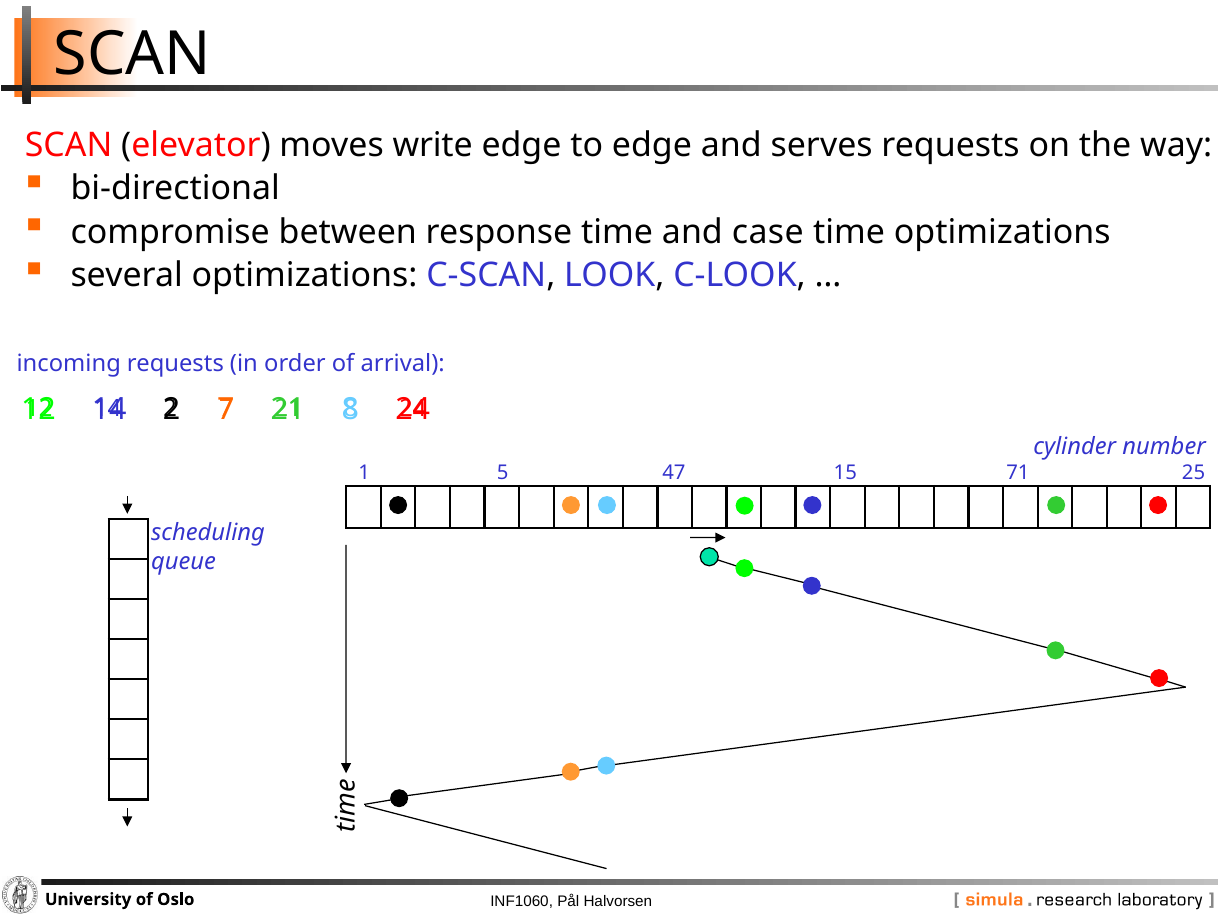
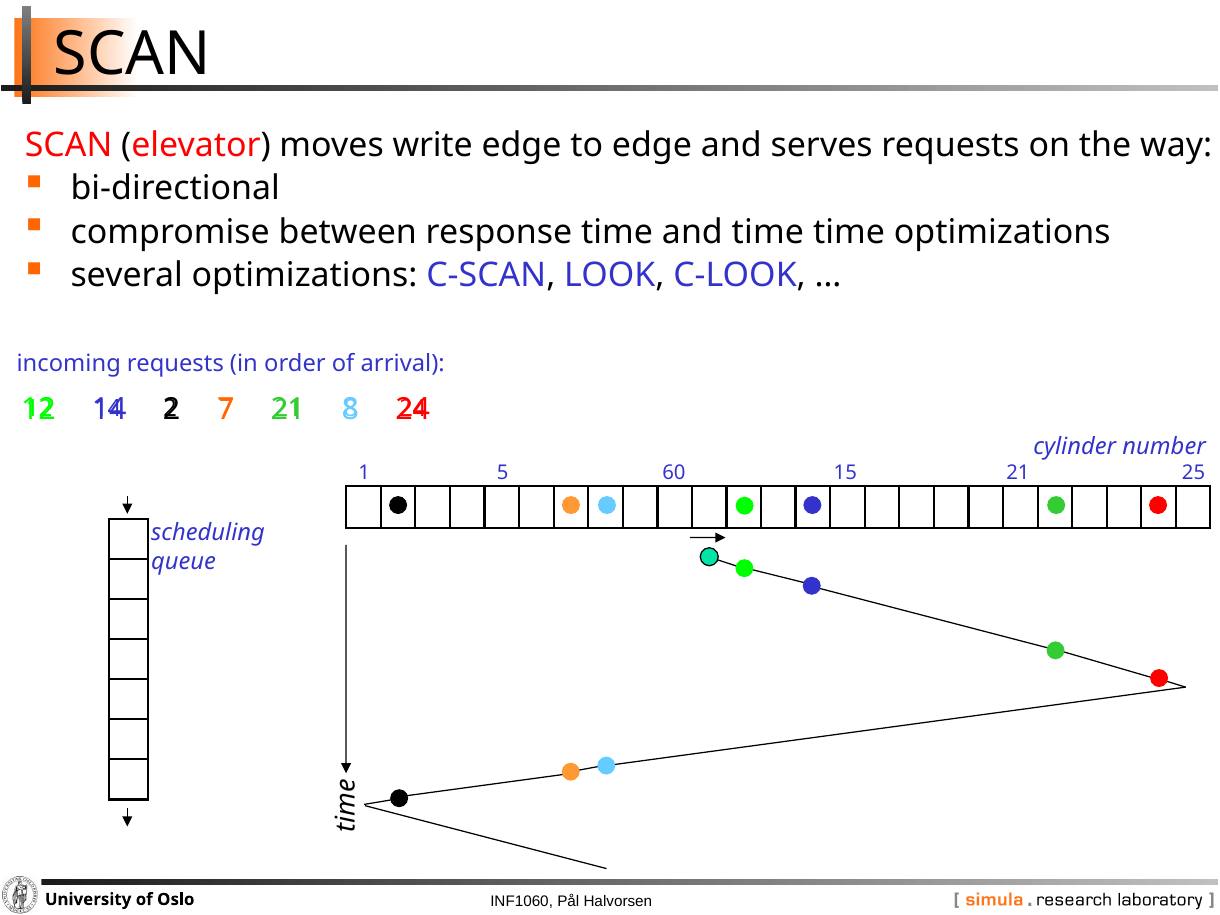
and case: case -> time
47: 47 -> 60
15 71: 71 -> 21
